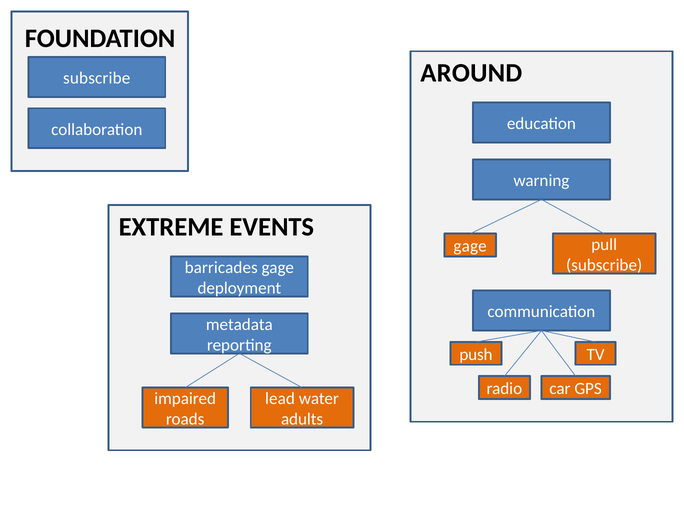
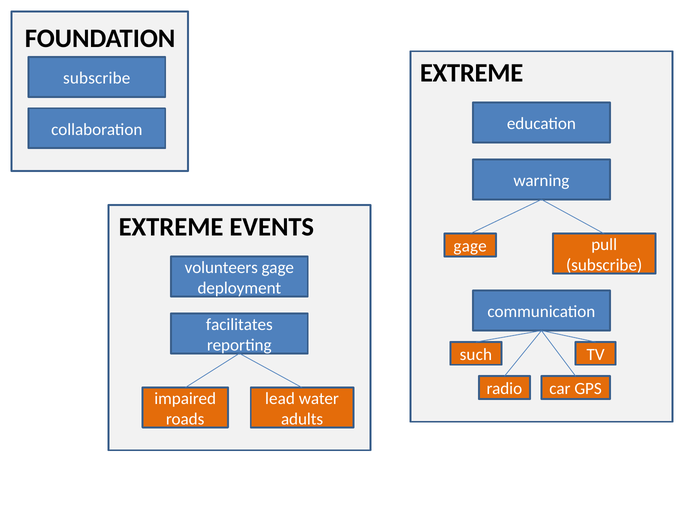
AROUND at (471, 73): AROUND -> EXTREME
barricades: barricades -> volunteers
metadata: metadata -> facilitates
push: push -> such
